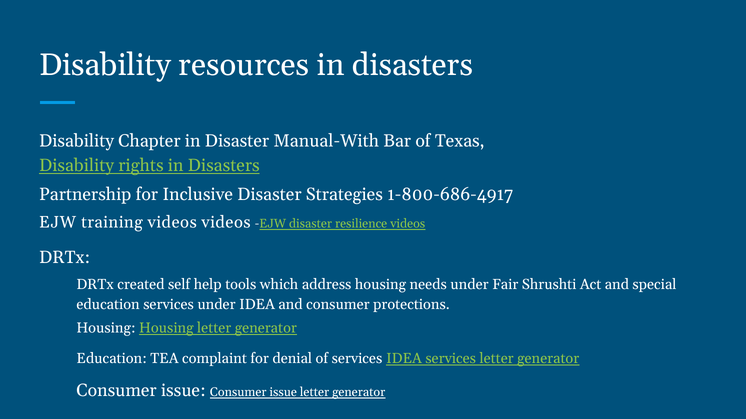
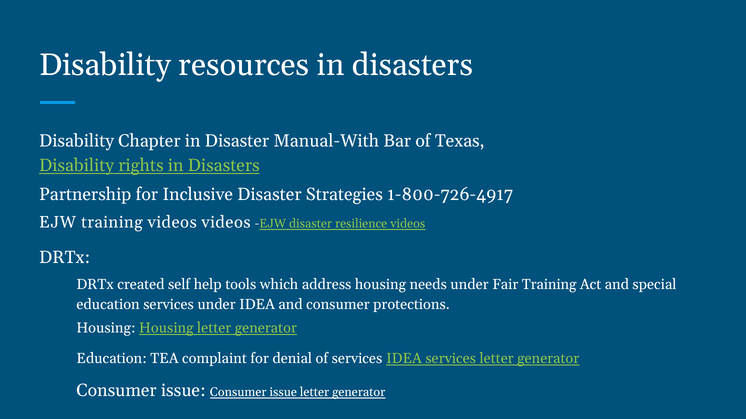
1-800-686-4917: 1-800-686-4917 -> 1-800-726-4917
Fair Shrushti: Shrushti -> Training
